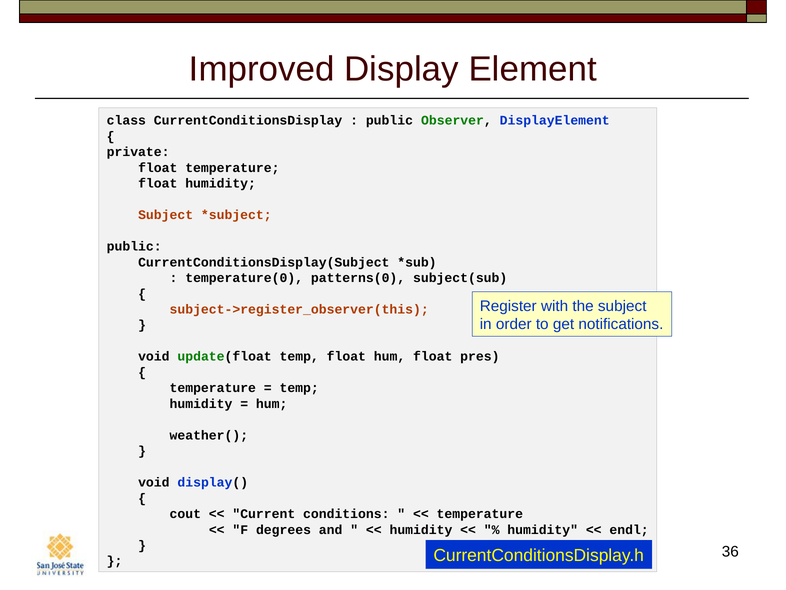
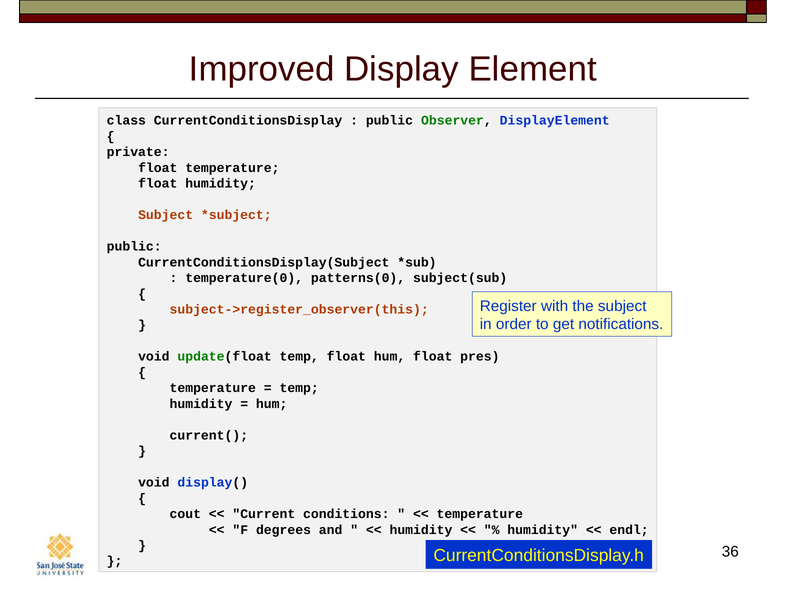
weather(: weather( -> current(
